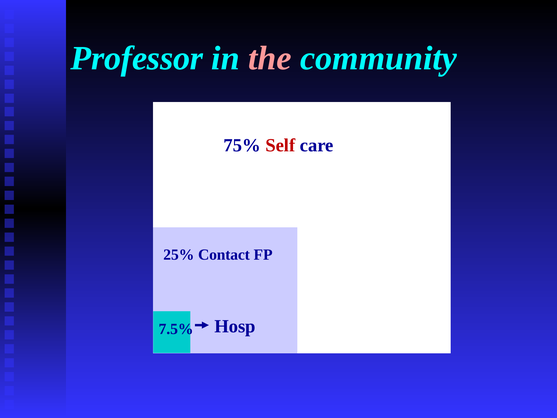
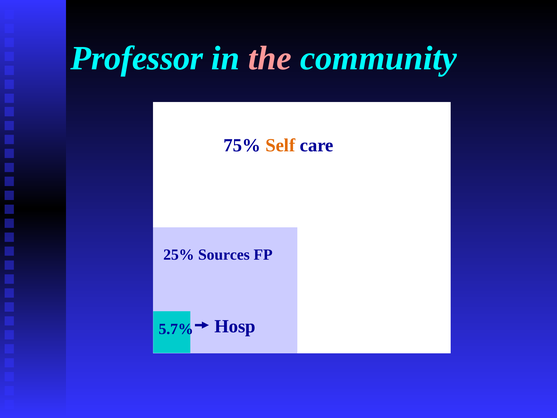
Self colour: red -> orange
Contact: Contact -> Sources
7.5%: 7.5% -> 5.7%
